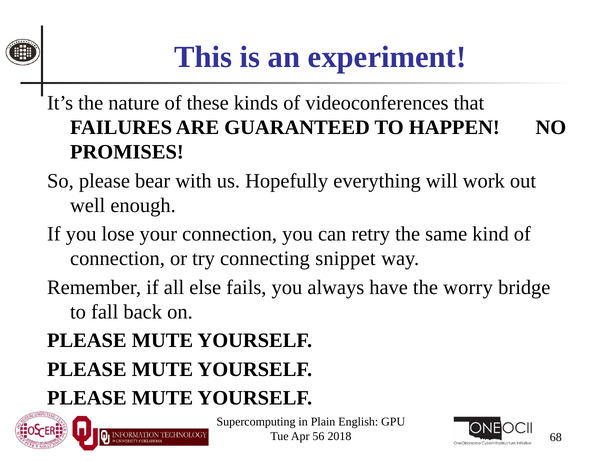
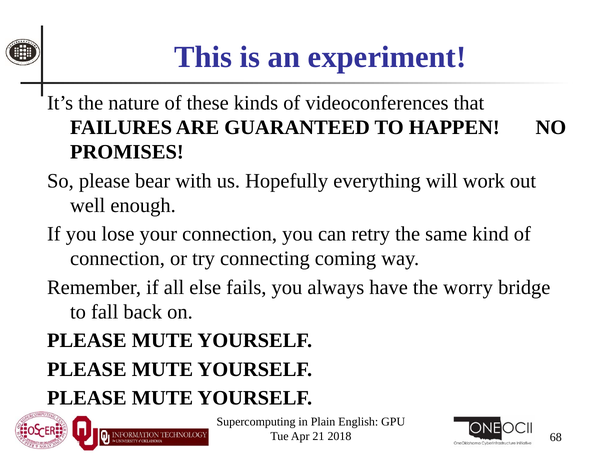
snippet: snippet -> coming
56: 56 -> 21
